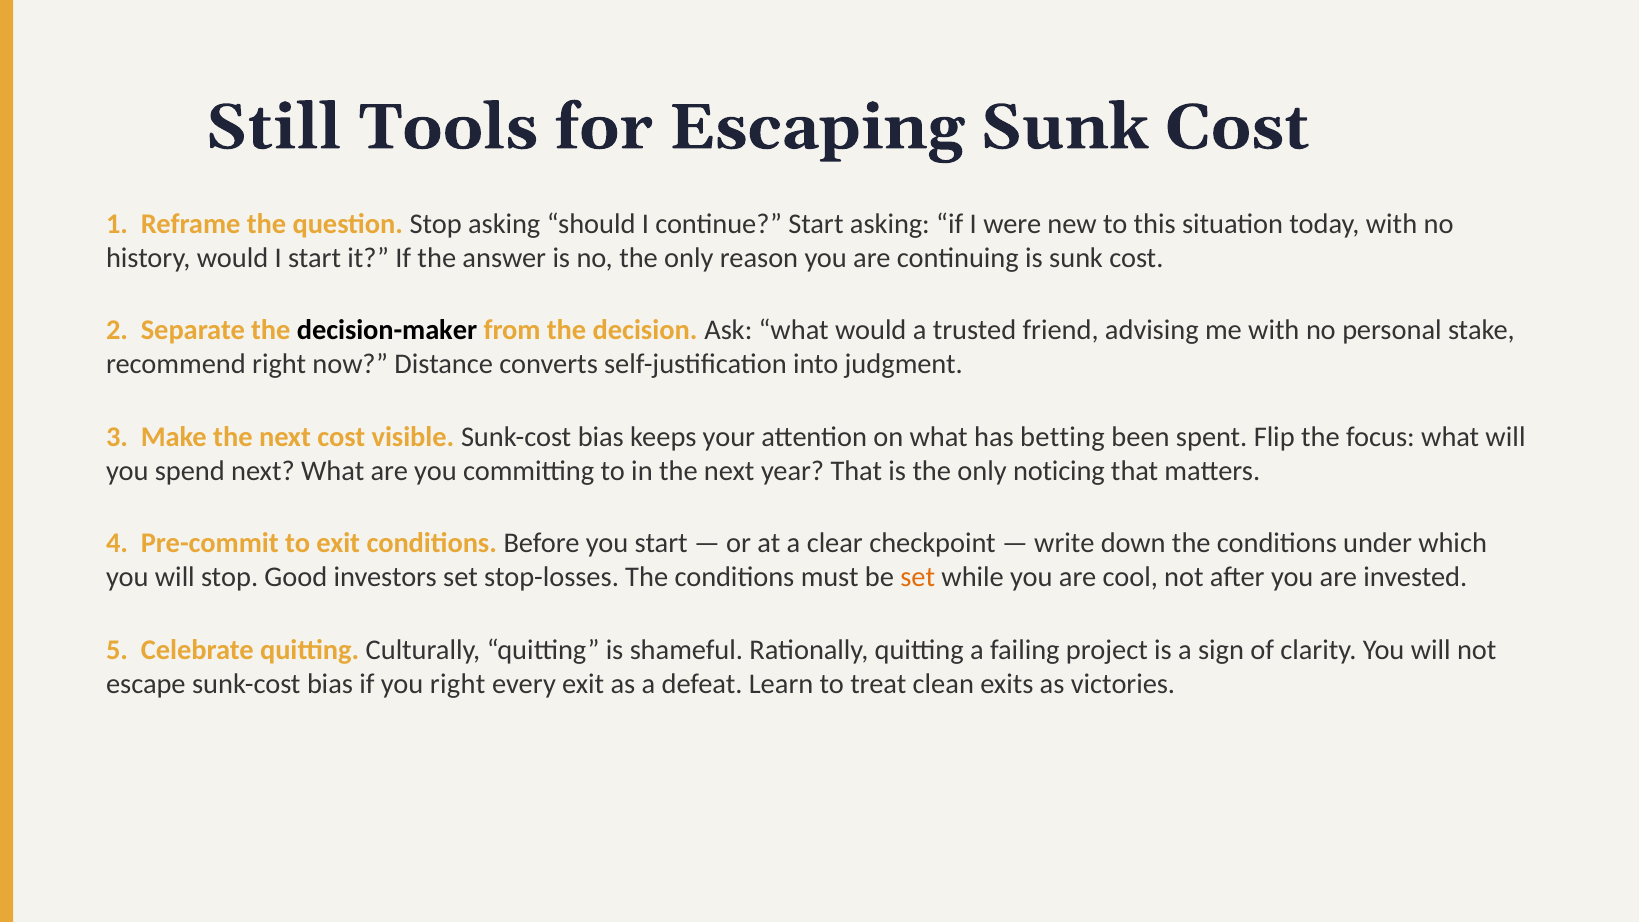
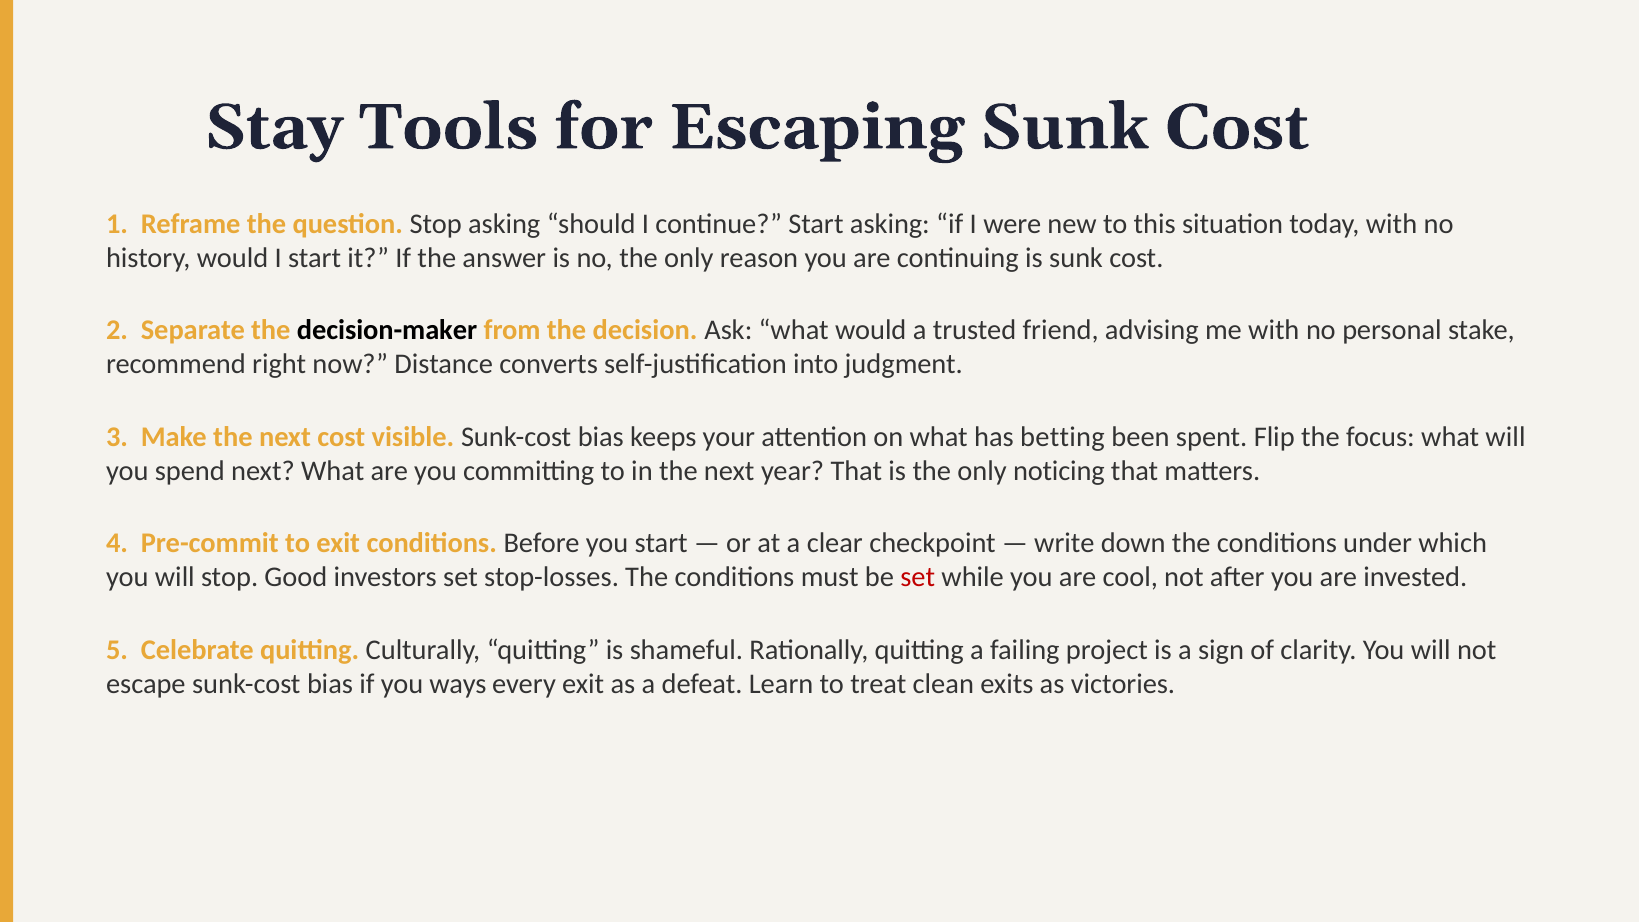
Still: Still -> Stay
set at (918, 577) colour: orange -> red
you right: right -> ways
